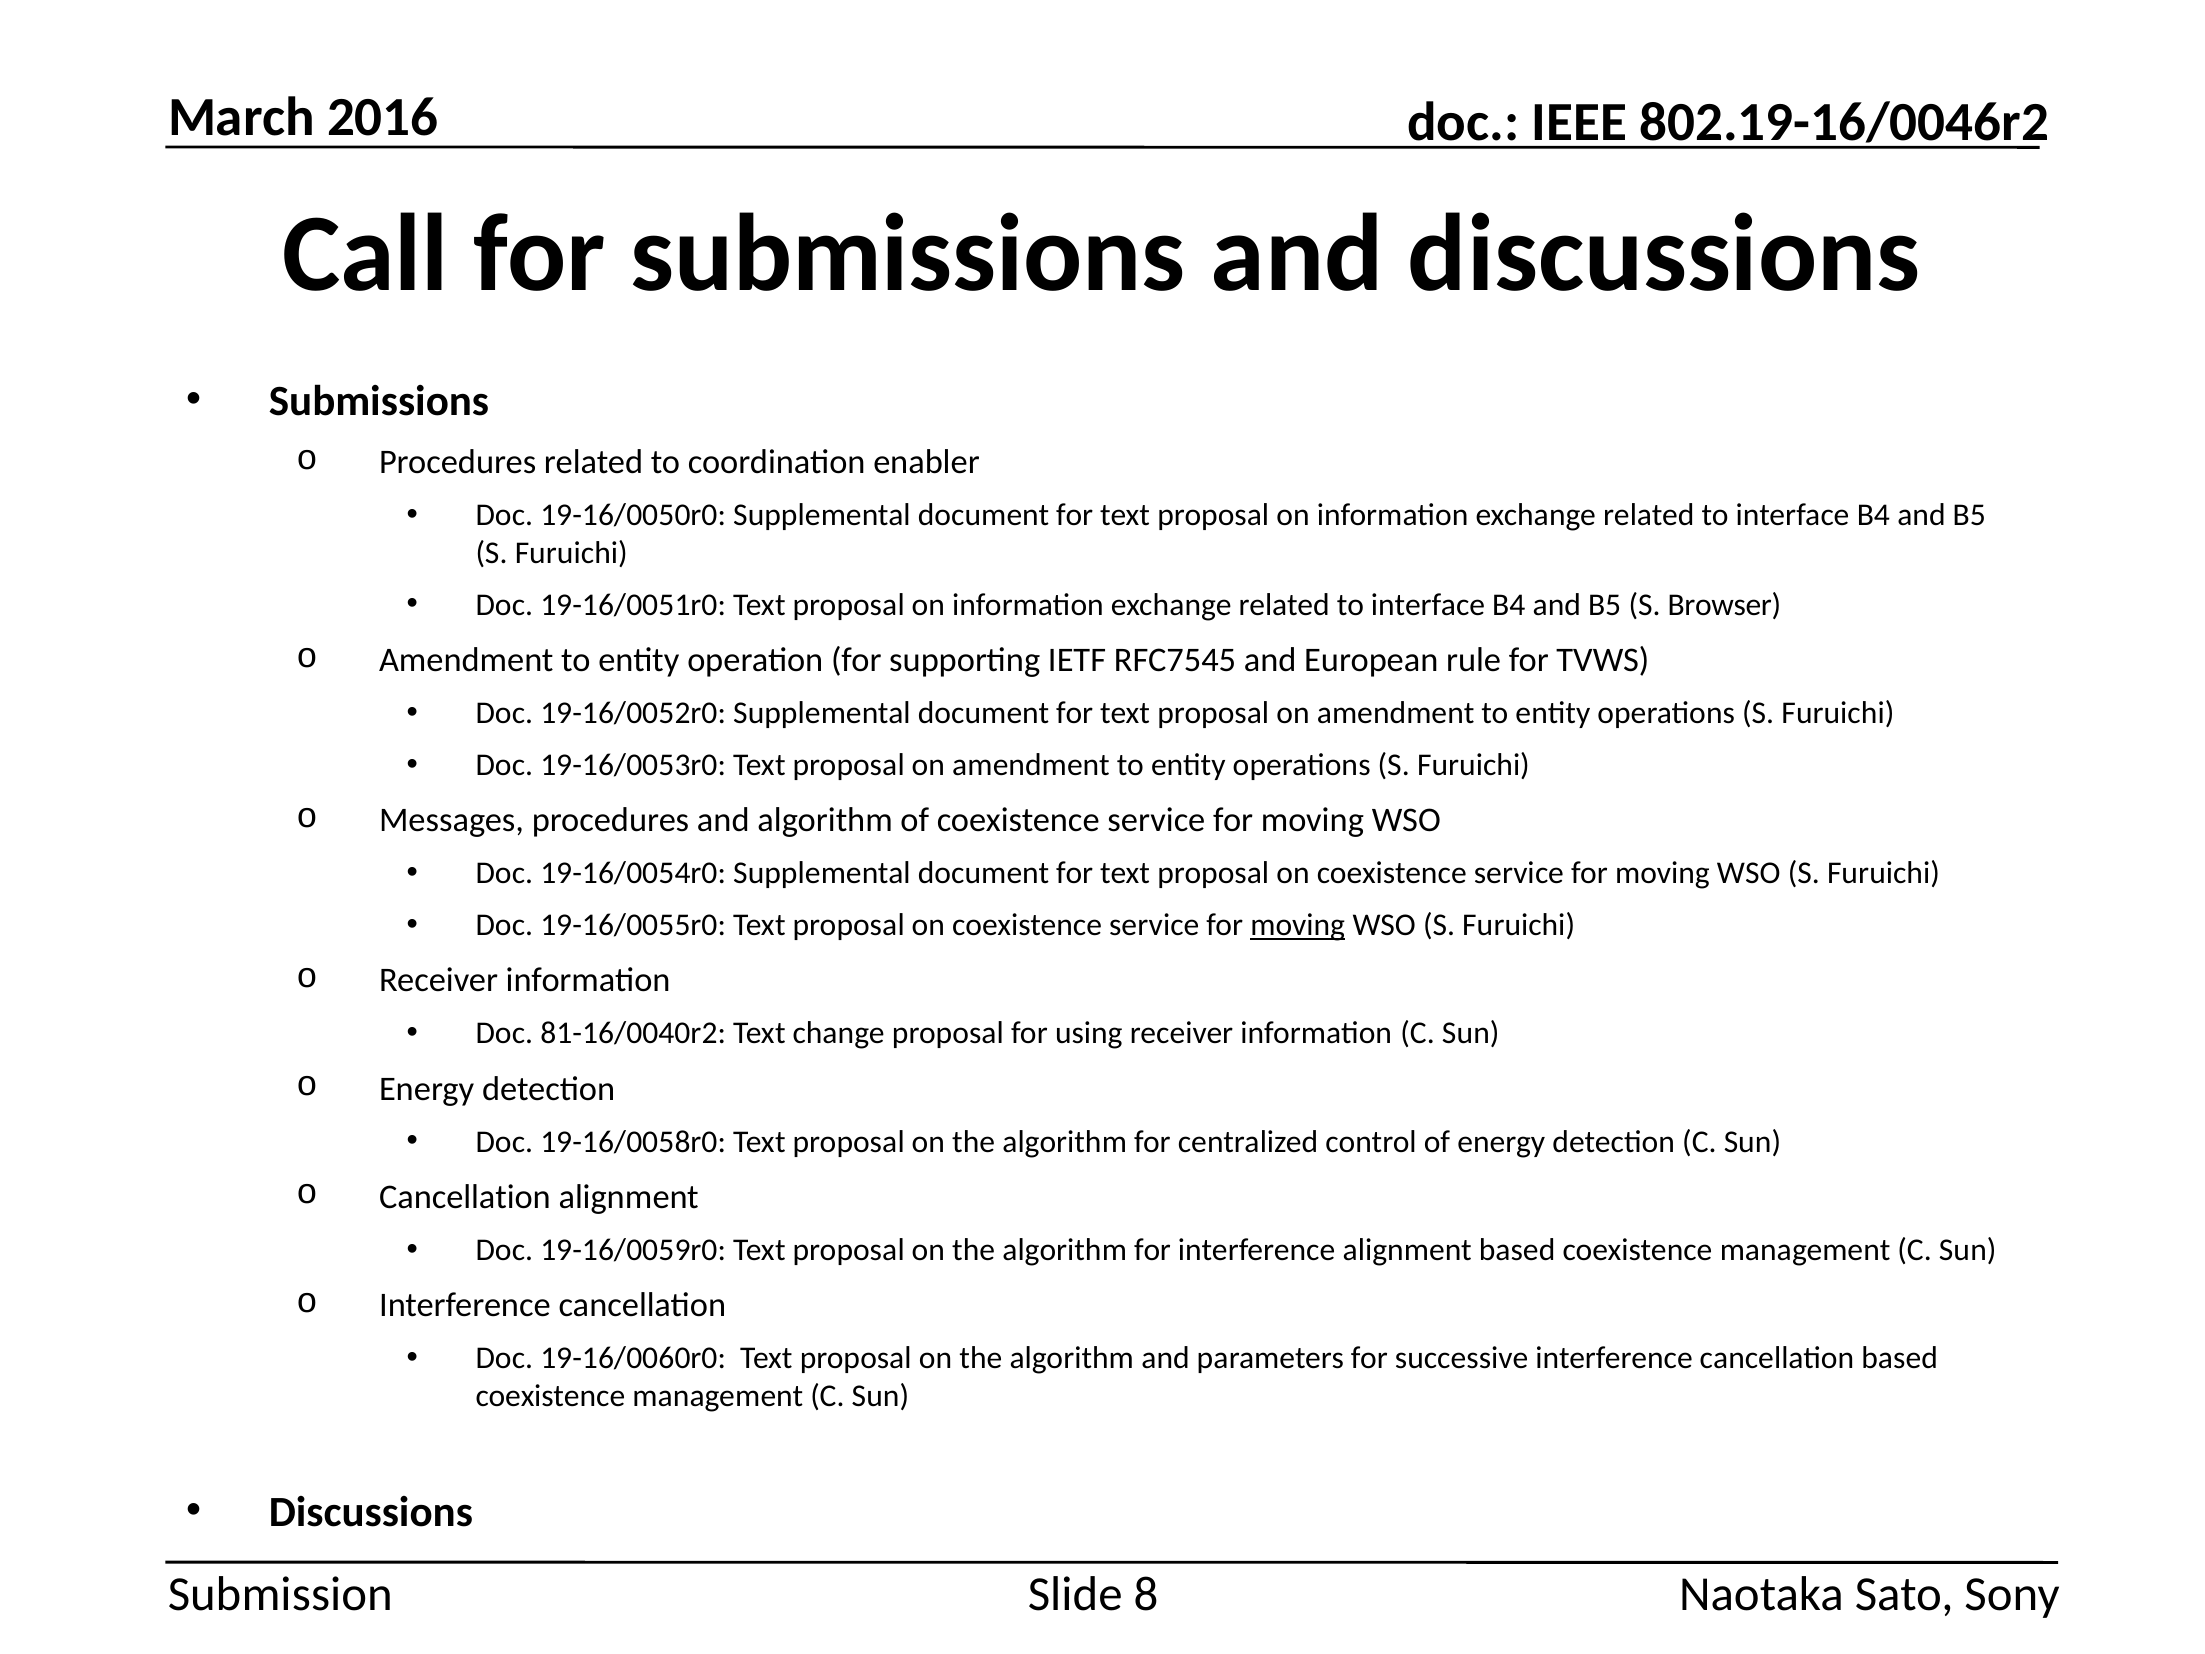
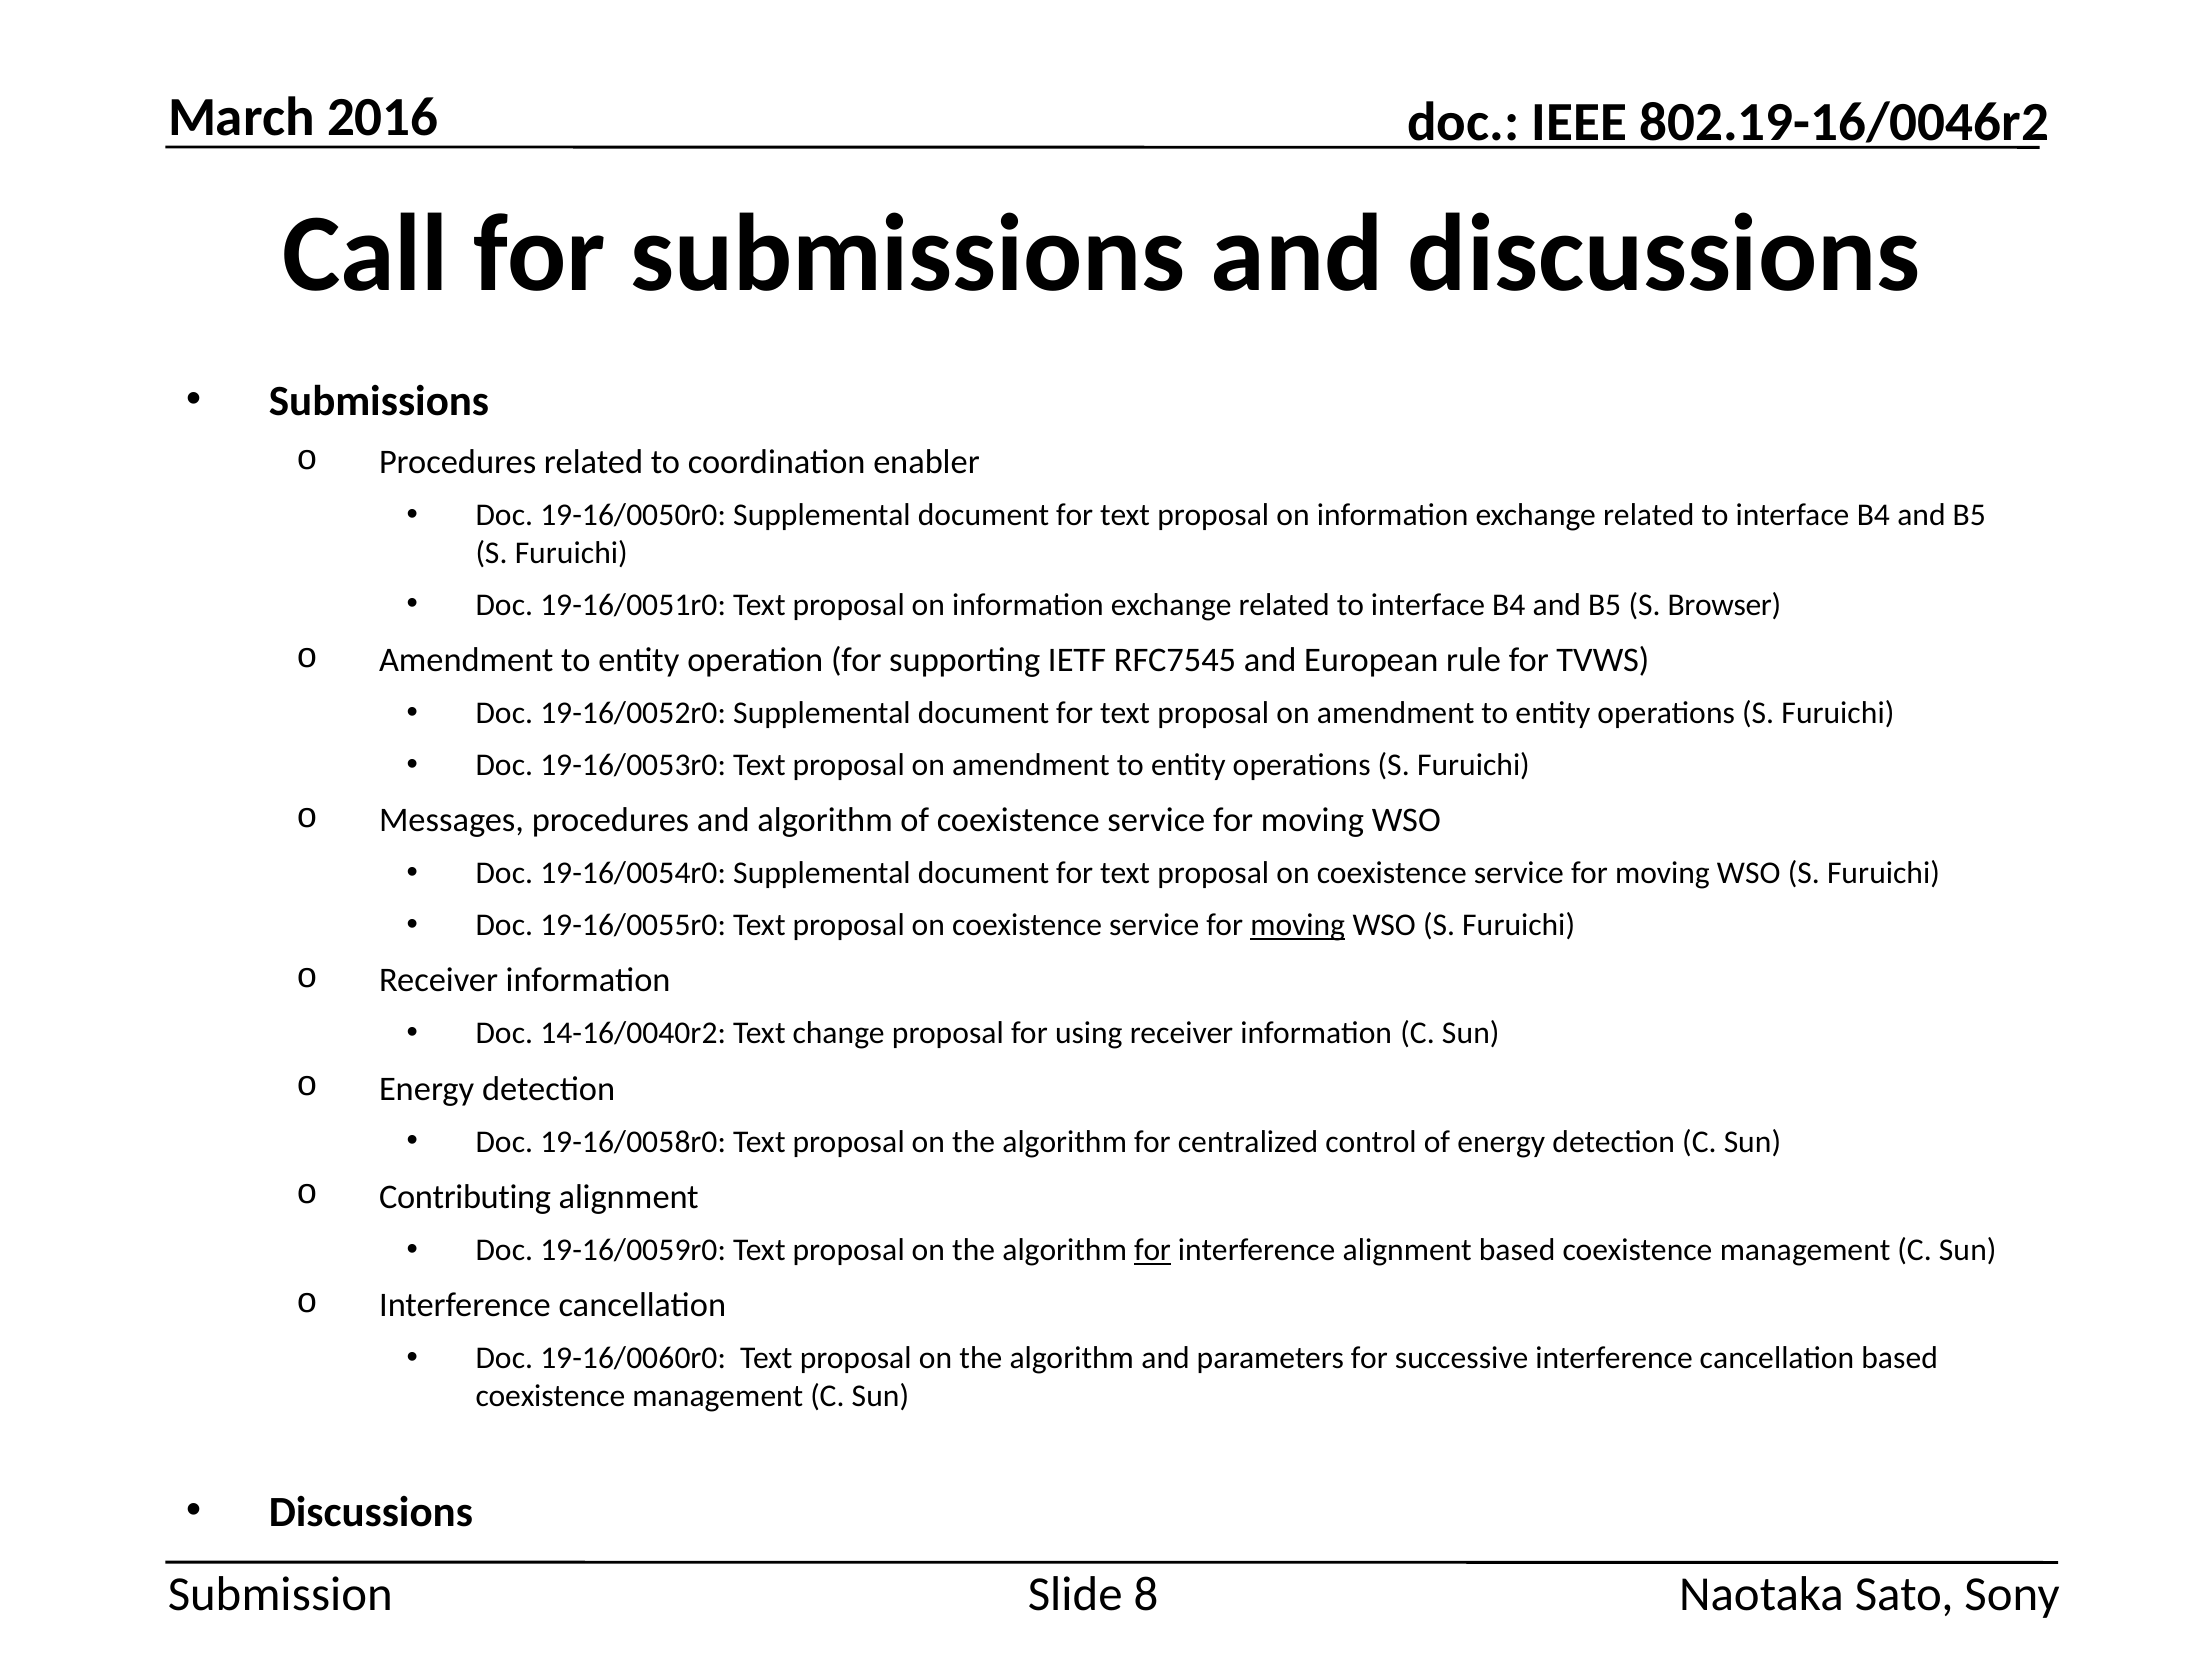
81-16/0040r2: 81-16/0040r2 -> 14-16/0040r2
Cancellation at (465, 1197): Cancellation -> Contributing
for at (1153, 1250) underline: none -> present
